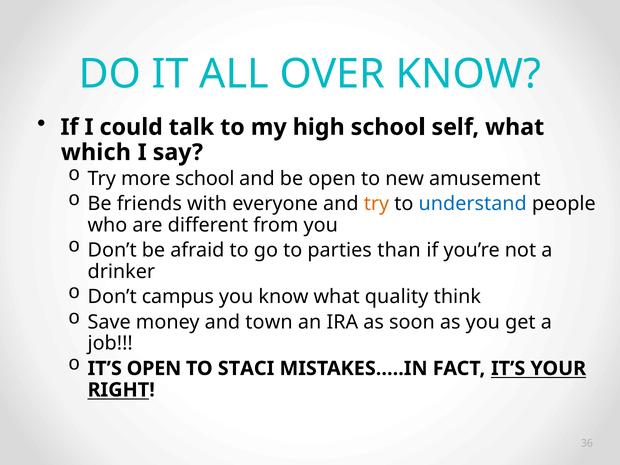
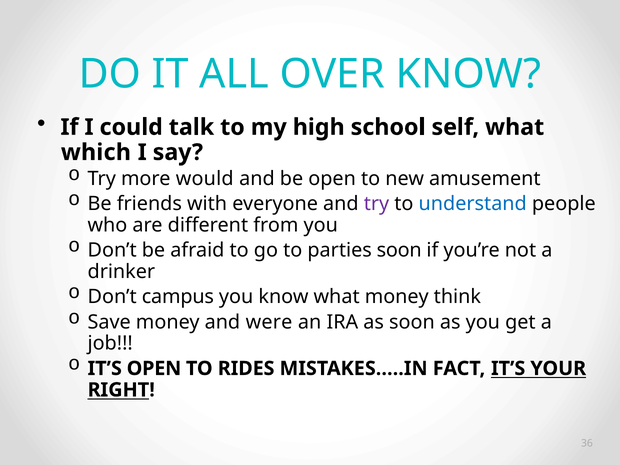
more school: school -> would
try at (377, 204) colour: orange -> purple
parties than: than -> soon
what quality: quality -> money
town: town -> were
STACI: STACI -> RIDES
